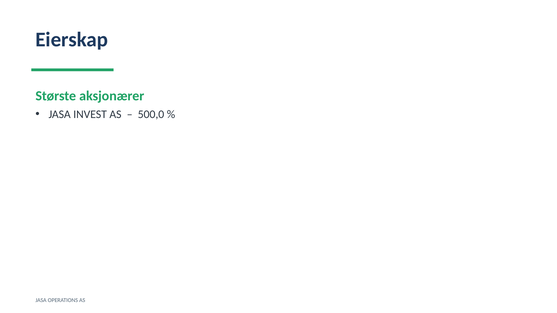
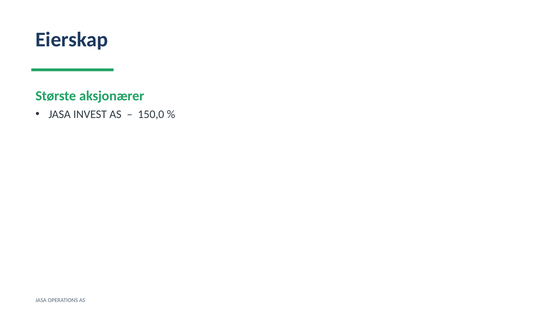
500,0: 500,0 -> 150,0
